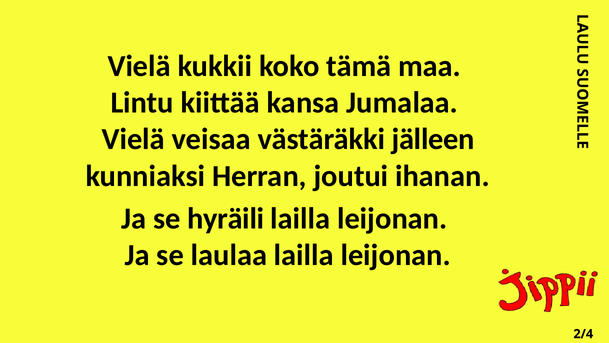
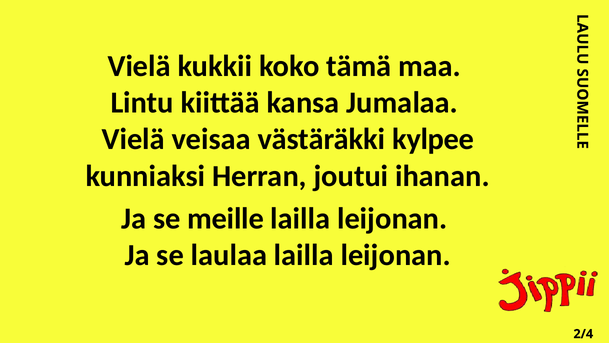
jälleen: jälleen -> kylpee
hyräili: hyräili -> meille
